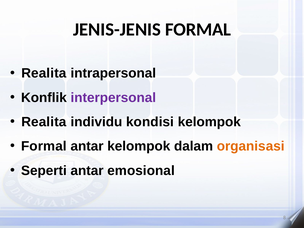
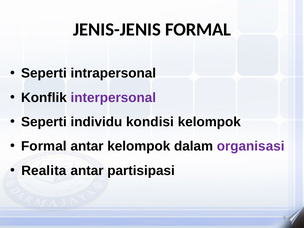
Realita at (44, 73): Realita -> Seperti
Realita at (44, 122): Realita -> Seperti
organisasi colour: orange -> purple
Seperti: Seperti -> Realita
emosional: emosional -> partisipasi
